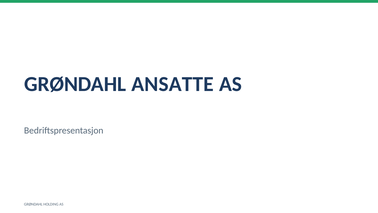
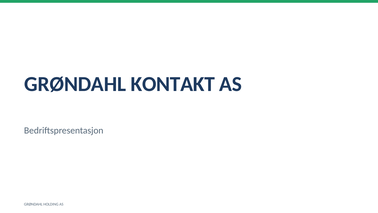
ANSATTE: ANSATTE -> KONTAKT
